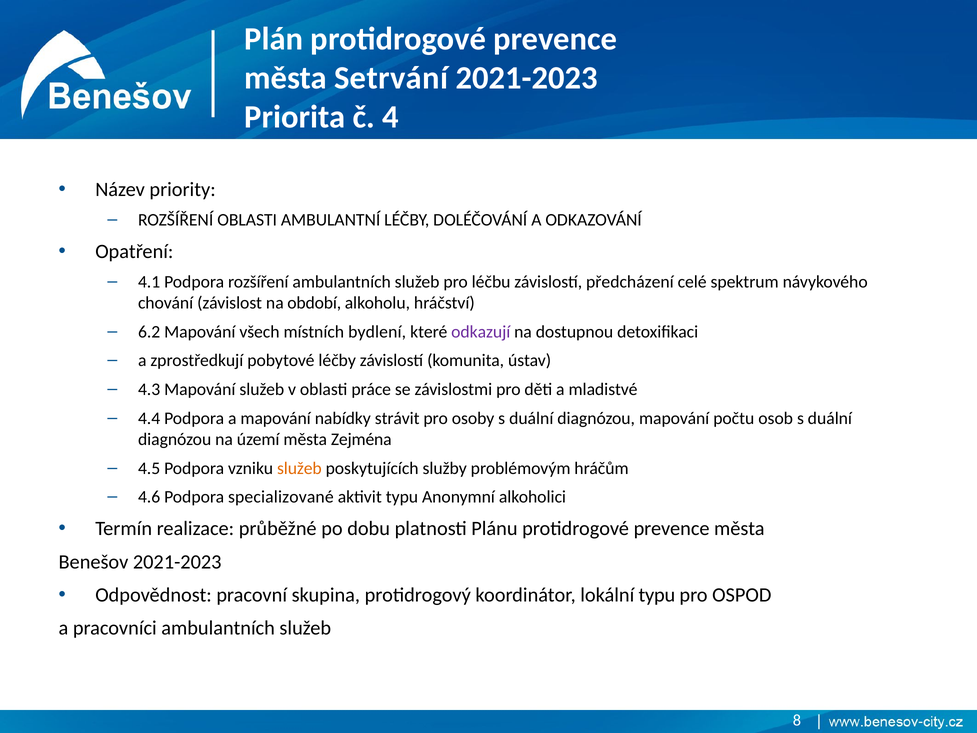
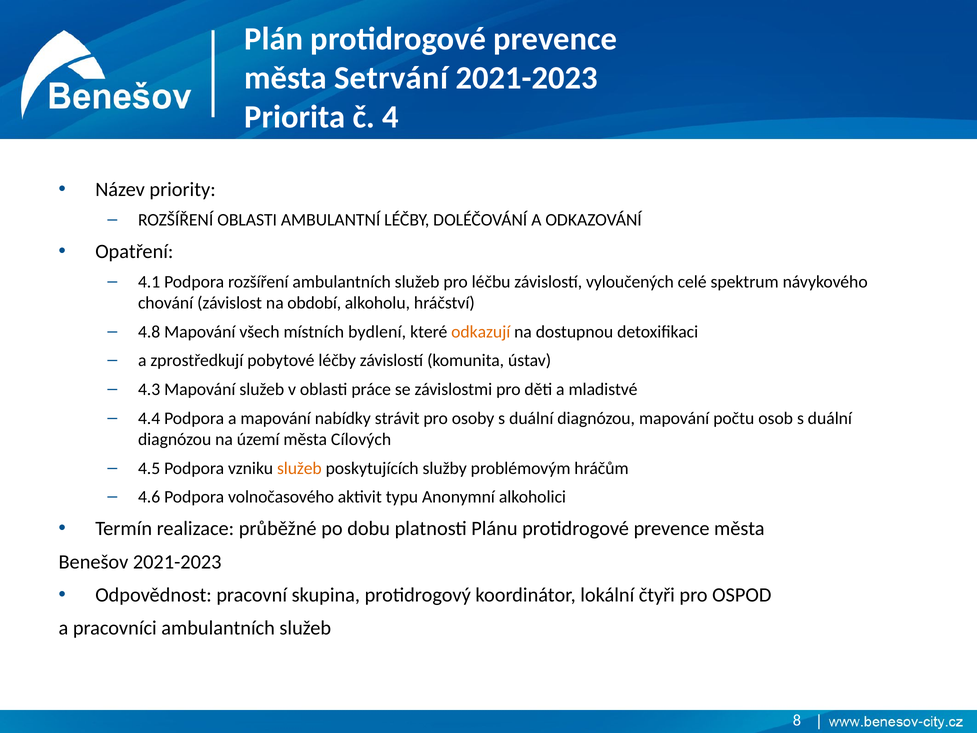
předcházení: předcházení -> vyloučených
6.2: 6.2 -> 4.8
odkazují colour: purple -> orange
Zejména: Zejména -> Cílových
specializované: specializované -> volnočasového
lokální typu: typu -> čtyři
